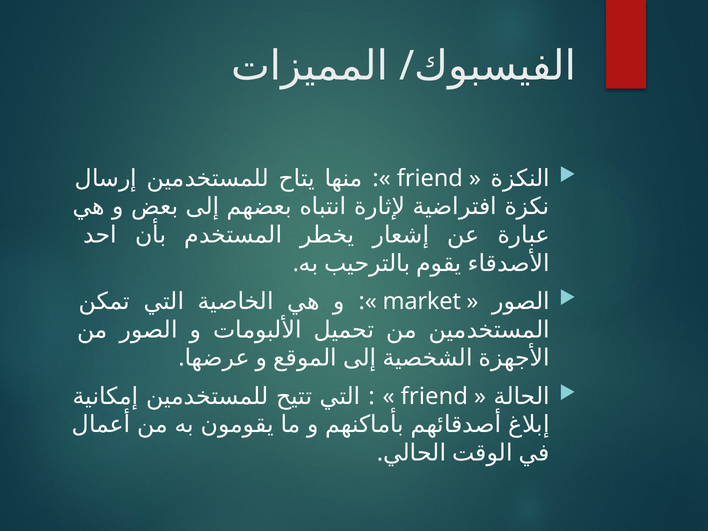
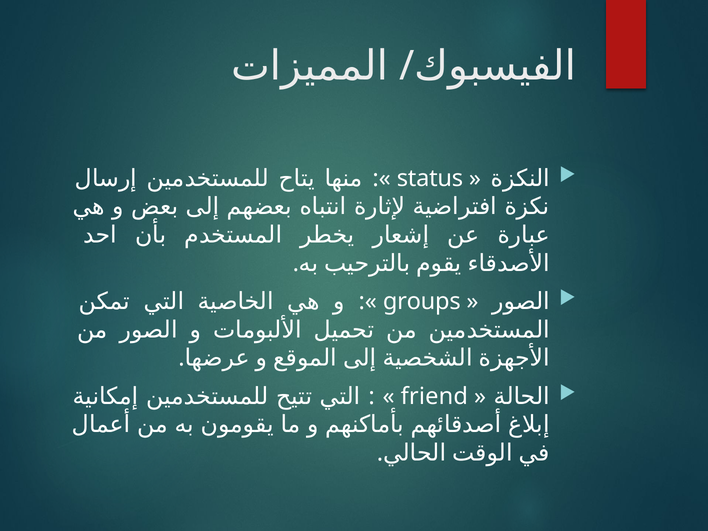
friend at (430, 178): friend -> status
market: market -> groups
